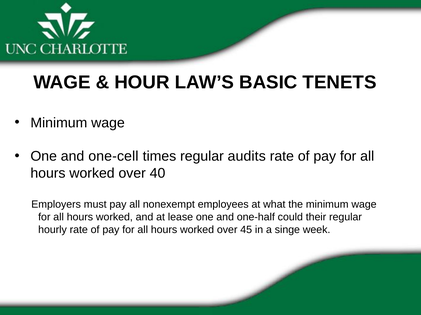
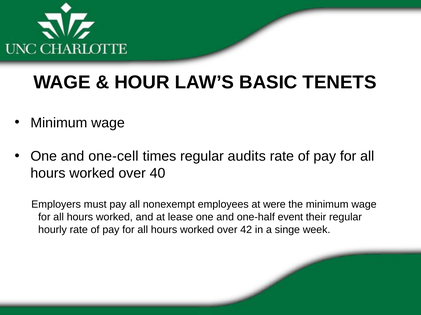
what: what -> were
could: could -> event
45: 45 -> 42
